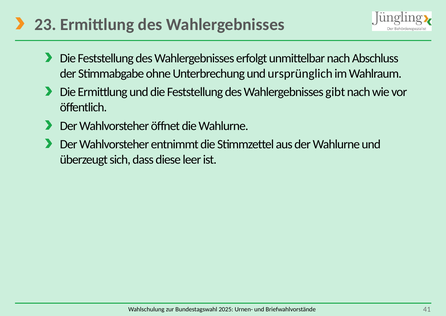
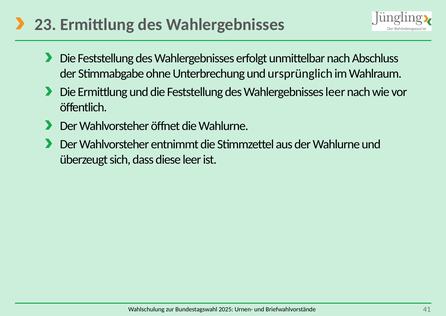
Wahlergebnisses gibt: gibt -> leer
